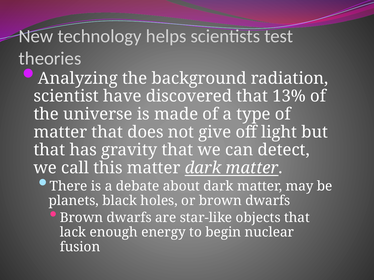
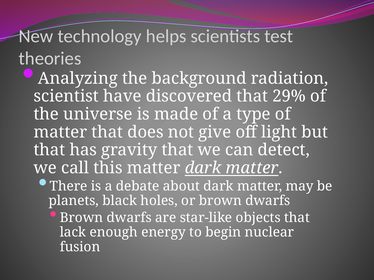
13%: 13% -> 29%
